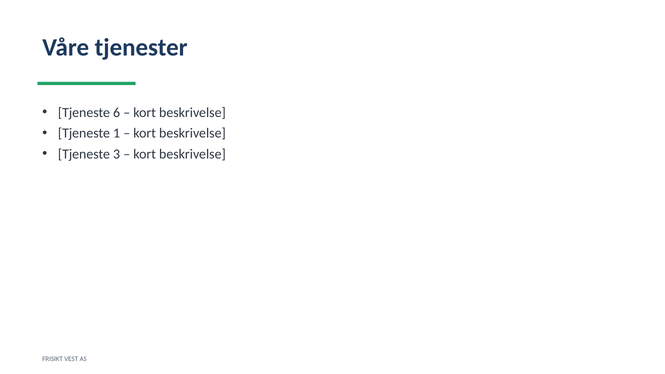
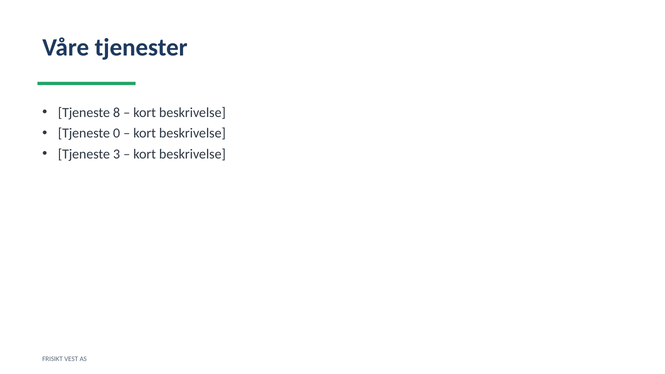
6: 6 -> 8
1: 1 -> 0
